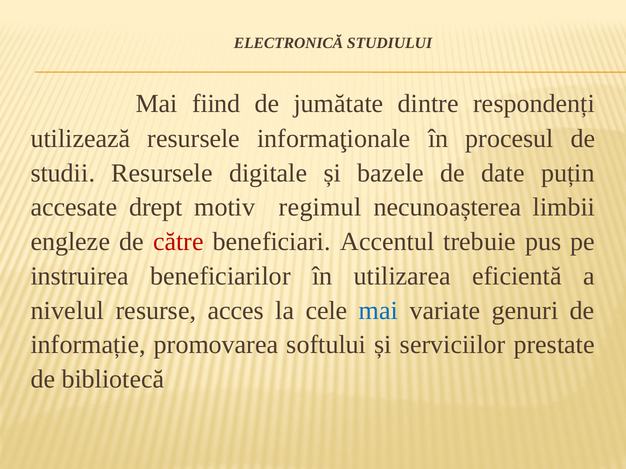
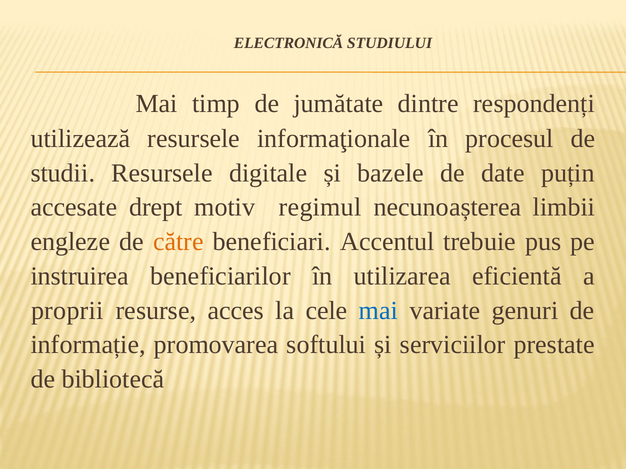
fiind: fiind -> timp
către colour: red -> orange
nivelul: nivelul -> proprii
